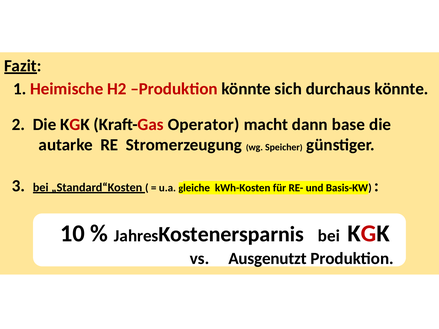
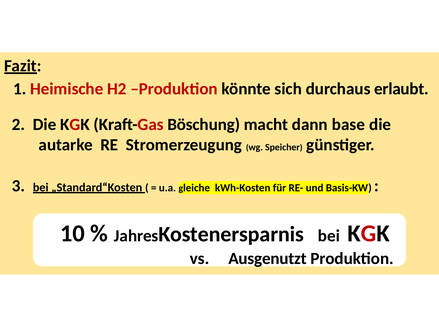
durchaus könnte: könnte -> erlaubt
Operator: Operator -> Böschung
